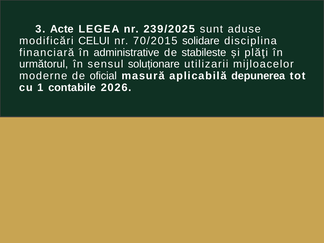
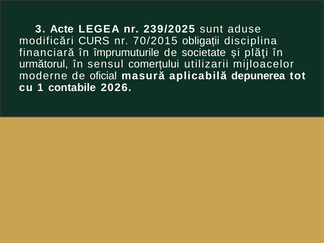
CELUI: CELUI -> CURS
solidare: solidare -> obligații
administrative: administrative -> împrumuturile
stabileste: stabileste -> societate
soluționare: soluționare -> comerțului
